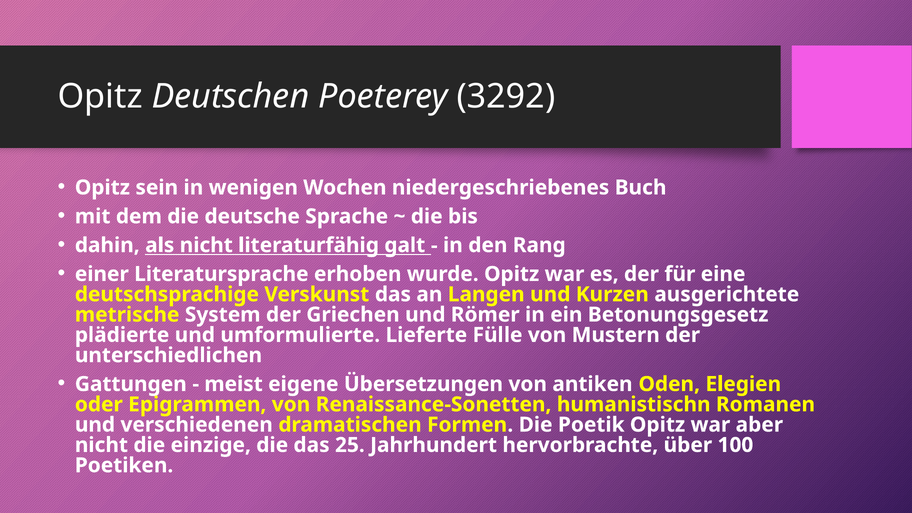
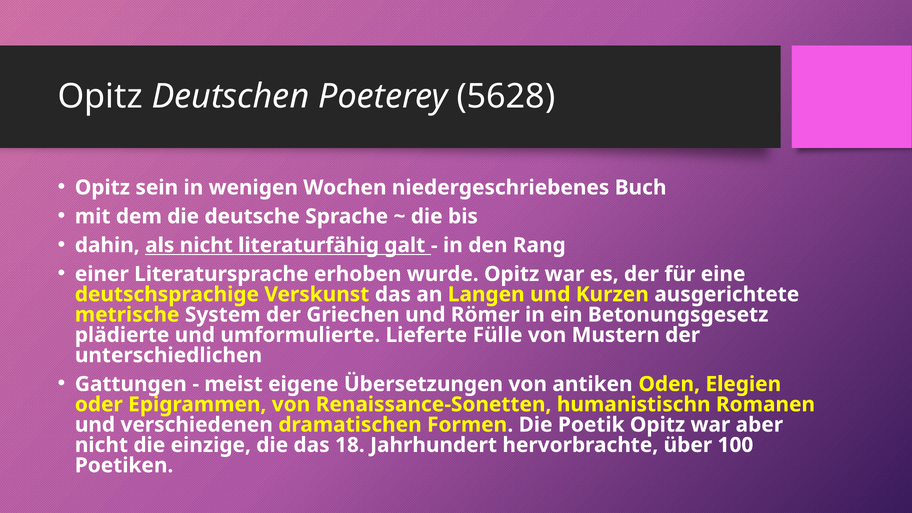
3292: 3292 -> 5628
25: 25 -> 18
